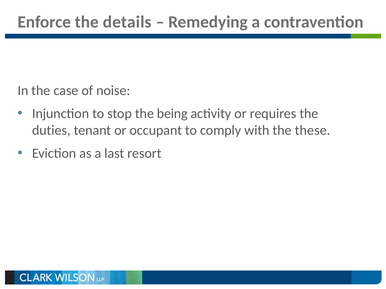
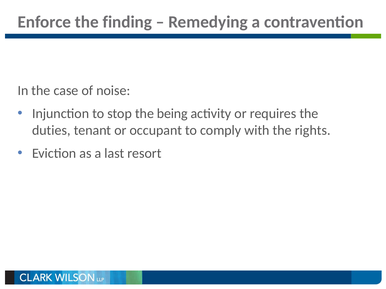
details: details -> finding
these: these -> rights
